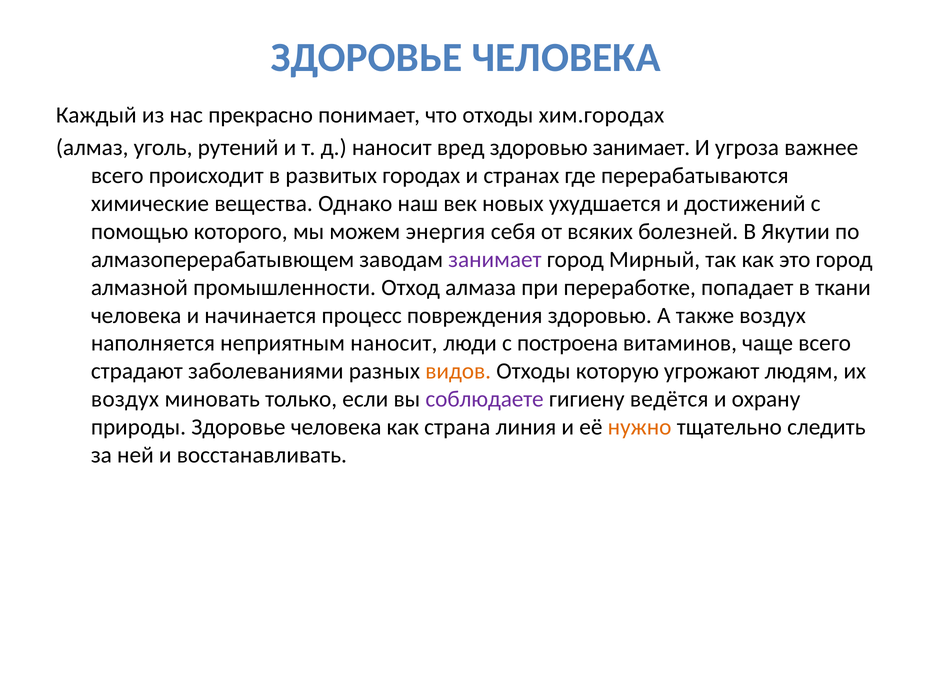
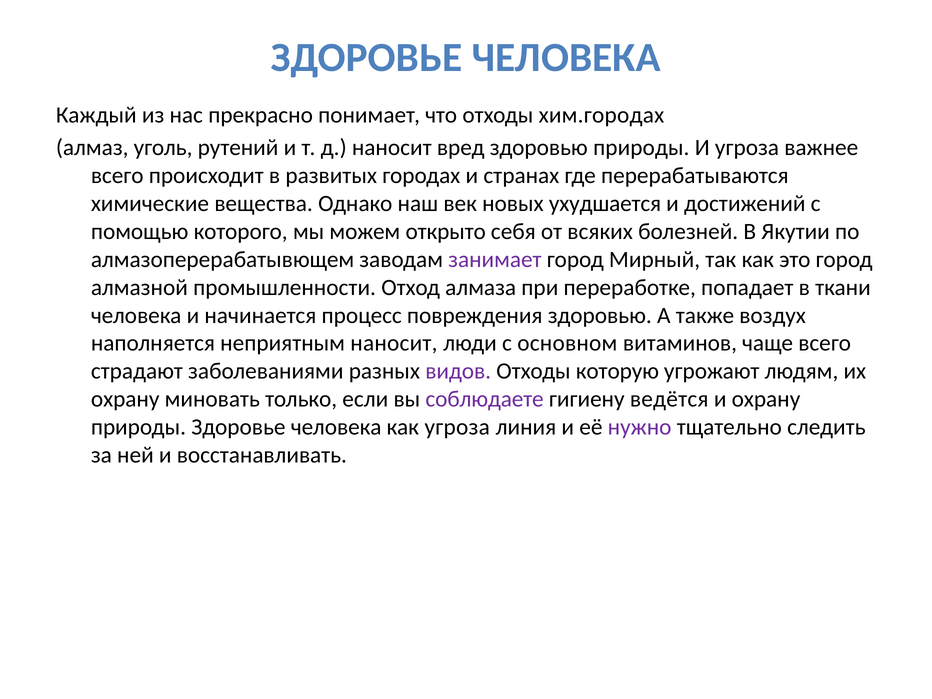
здоровью занимает: занимает -> природы
энергия: энергия -> открыто
построена: построена -> основном
видов colour: orange -> purple
воздух at (125, 399): воздух -> охрану
как страна: страна -> угроза
нужно colour: orange -> purple
